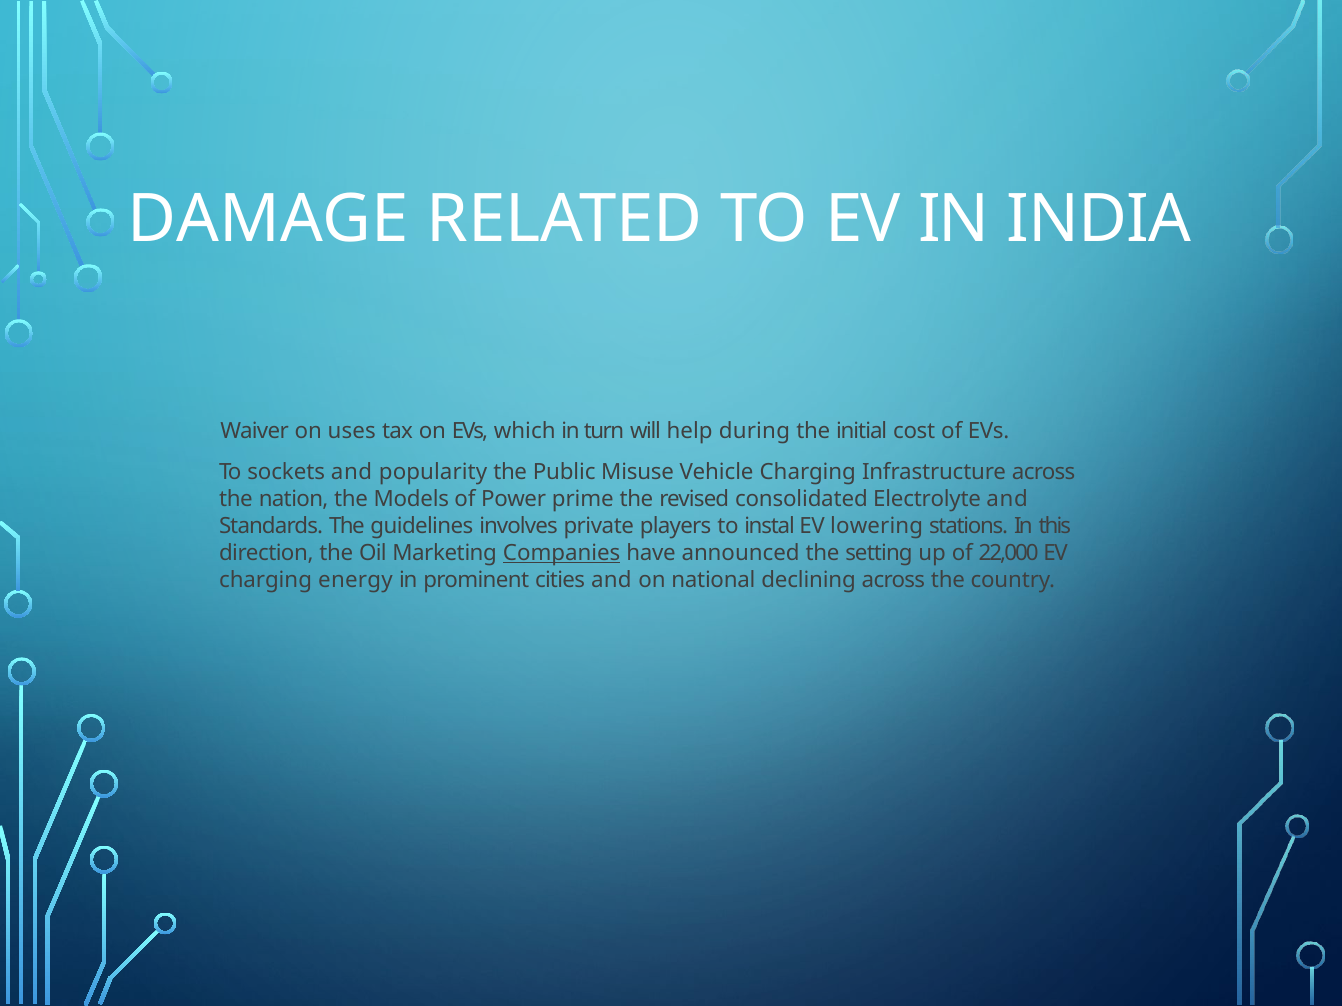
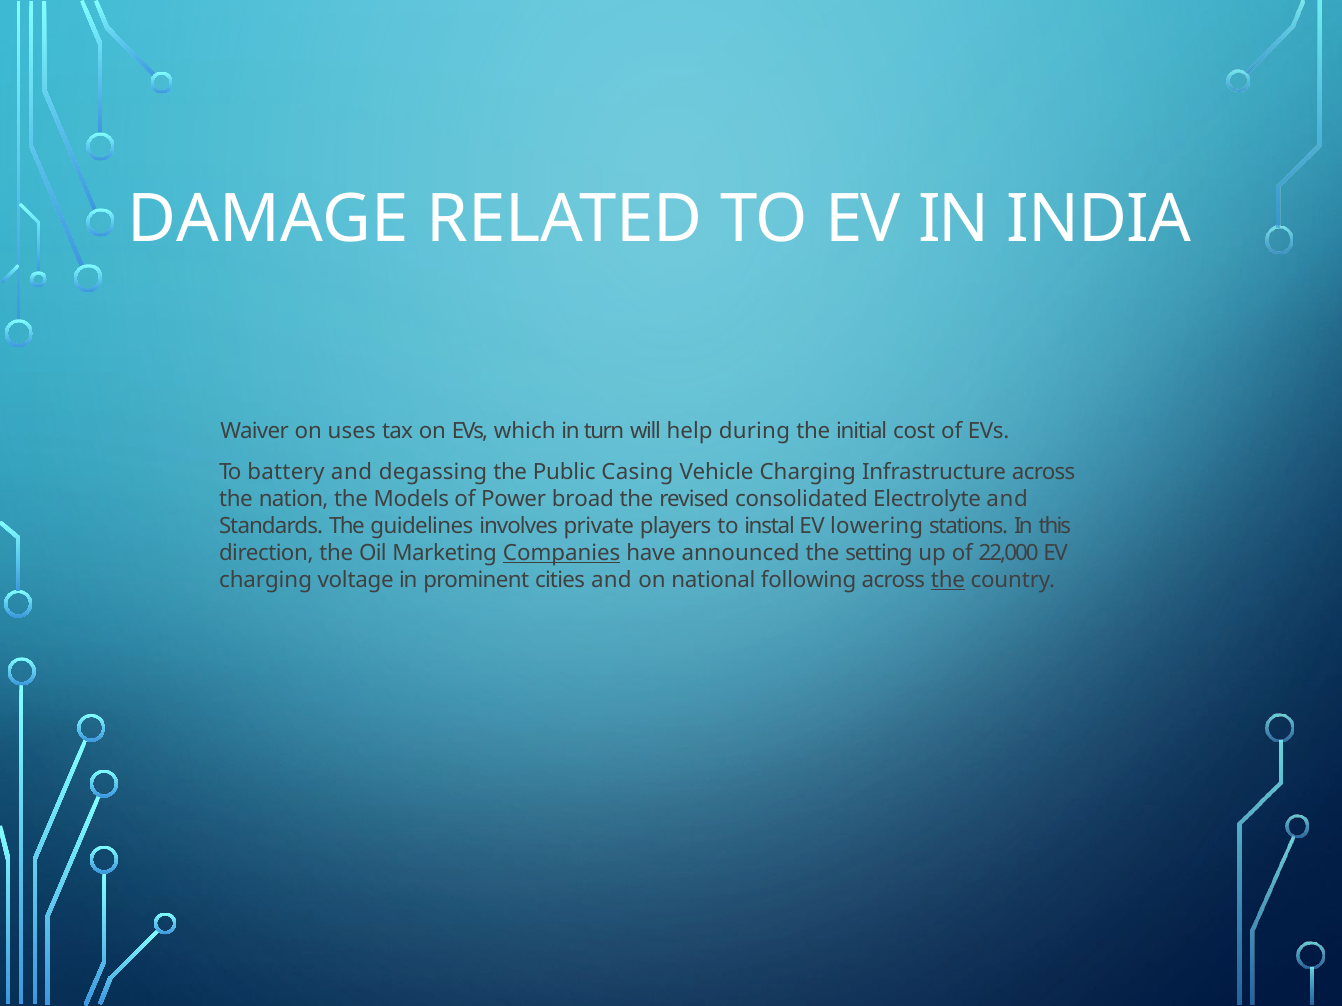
sockets: sockets -> battery
popularity: popularity -> degassing
Misuse: Misuse -> Casing
prime: prime -> broad
energy: energy -> voltage
declining: declining -> following
the at (948, 580) underline: none -> present
